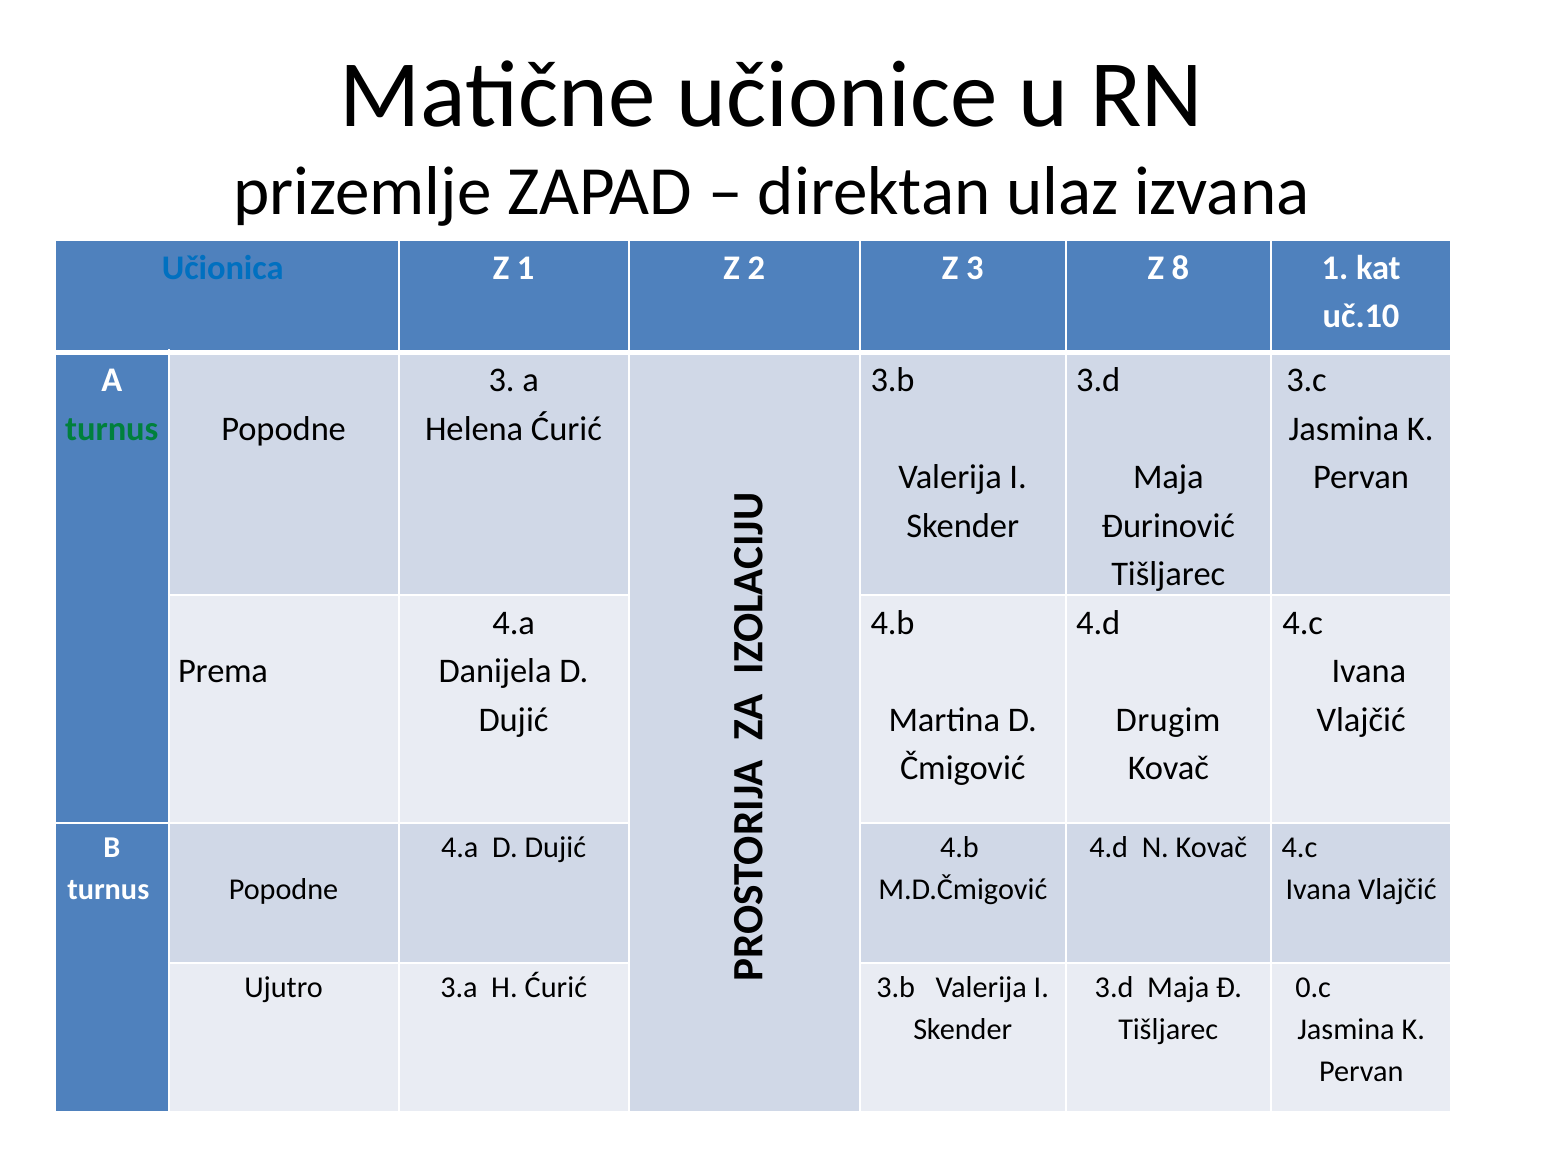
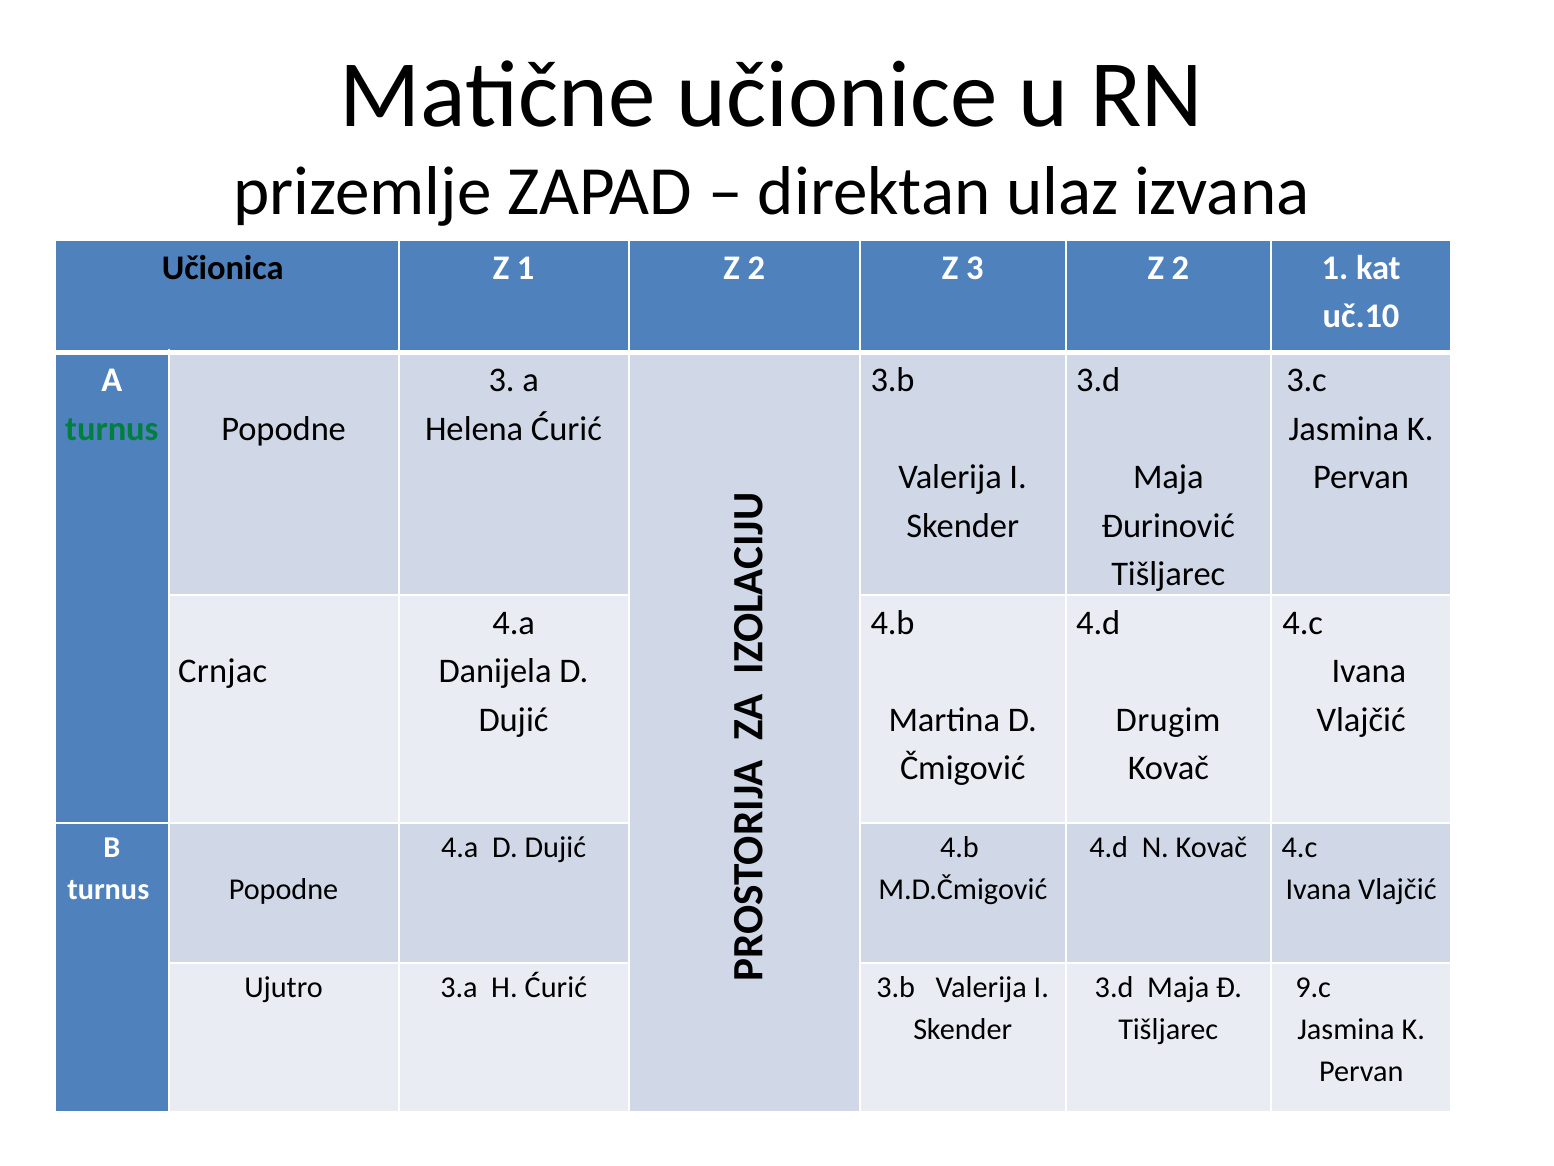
Učionica colour: blue -> black
3 Z 8: 8 -> 2
Prema: Prema -> Crnjac
0.c: 0.c -> 9.c
